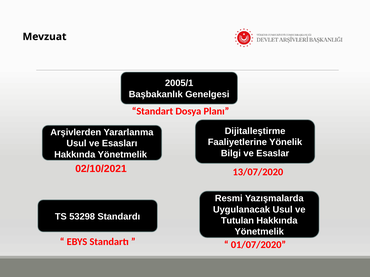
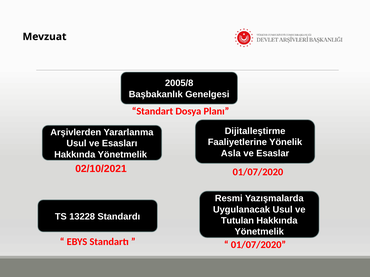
2005/1: 2005/1 -> 2005/8
Bilgi: Bilgi -> Asla
13/07/2020 at (258, 172): 13/07/2020 -> 01/07/2020
53298: 53298 -> 13228
